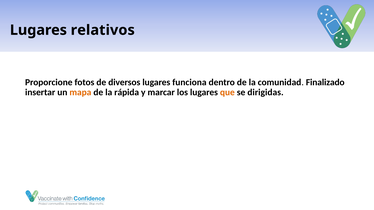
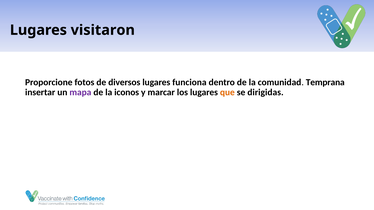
relativos: relativos -> visitaron
Finalizado: Finalizado -> Temprana
mapa colour: orange -> purple
rápida: rápida -> iconos
